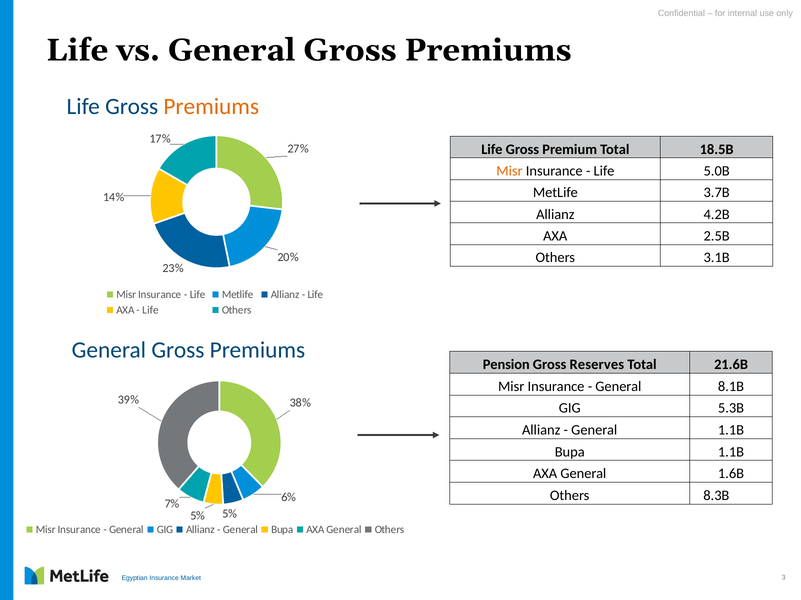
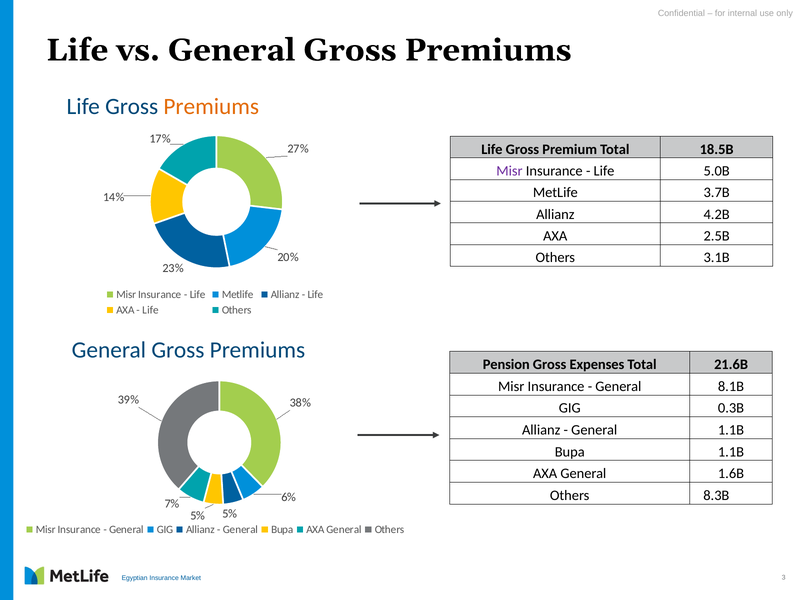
Misr at (509, 171) colour: orange -> purple
Reserves: Reserves -> Expenses
5.3B: 5.3B -> 0.3B
